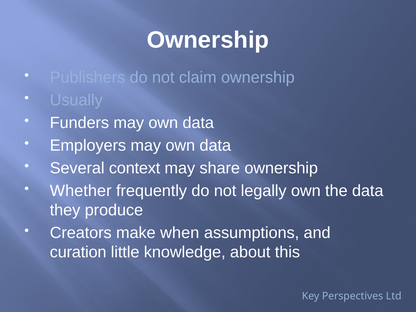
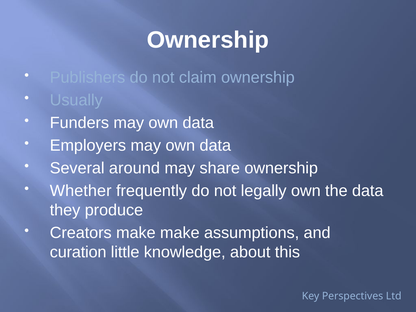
context: context -> around
make when: when -> make
